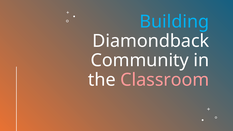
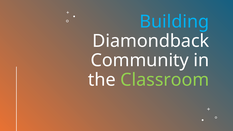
Classroom colour: pink -> light green
